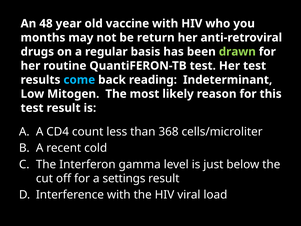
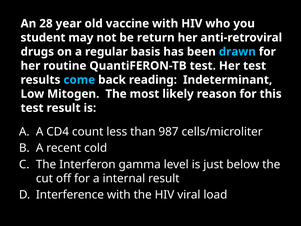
48: 48 -> 28
months: months -> student
drawn colour: light green -> light blue
368: 368 -> 987
settings: settings -> internal
